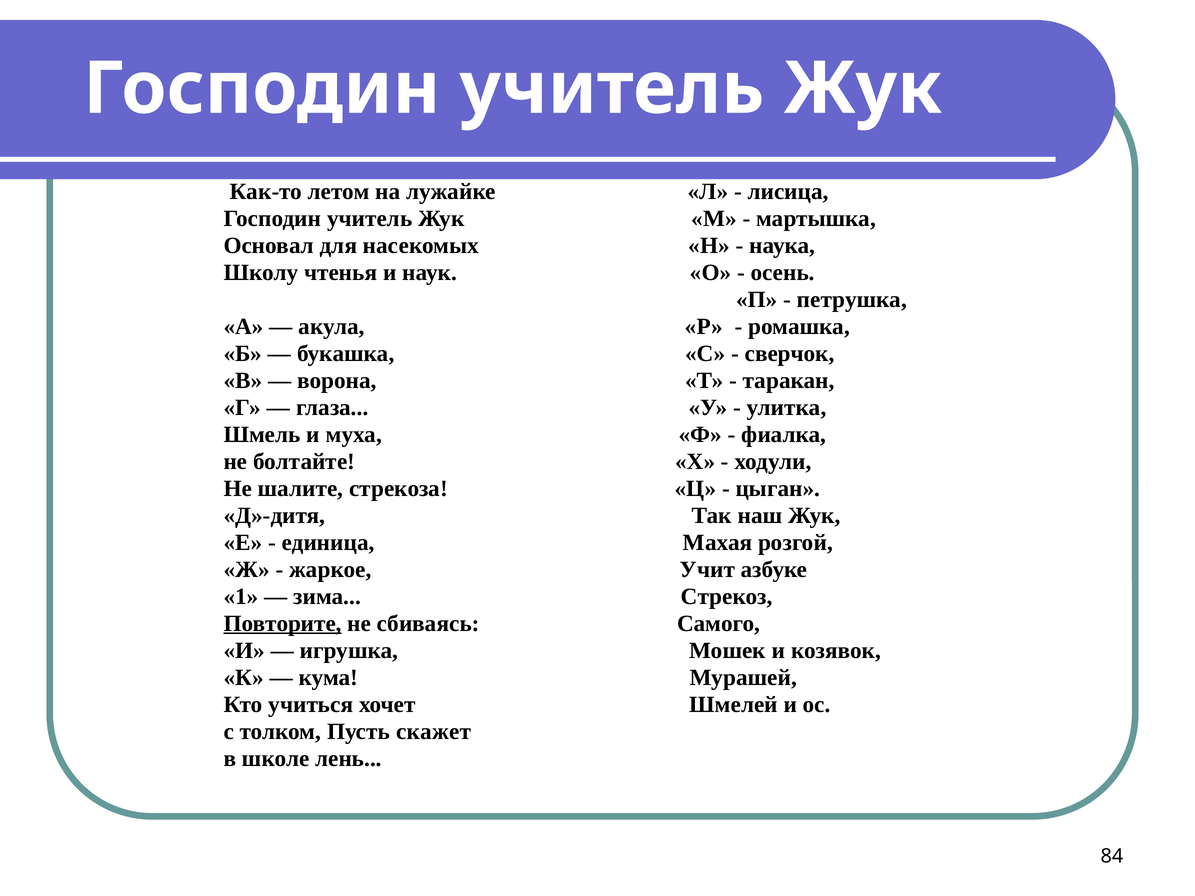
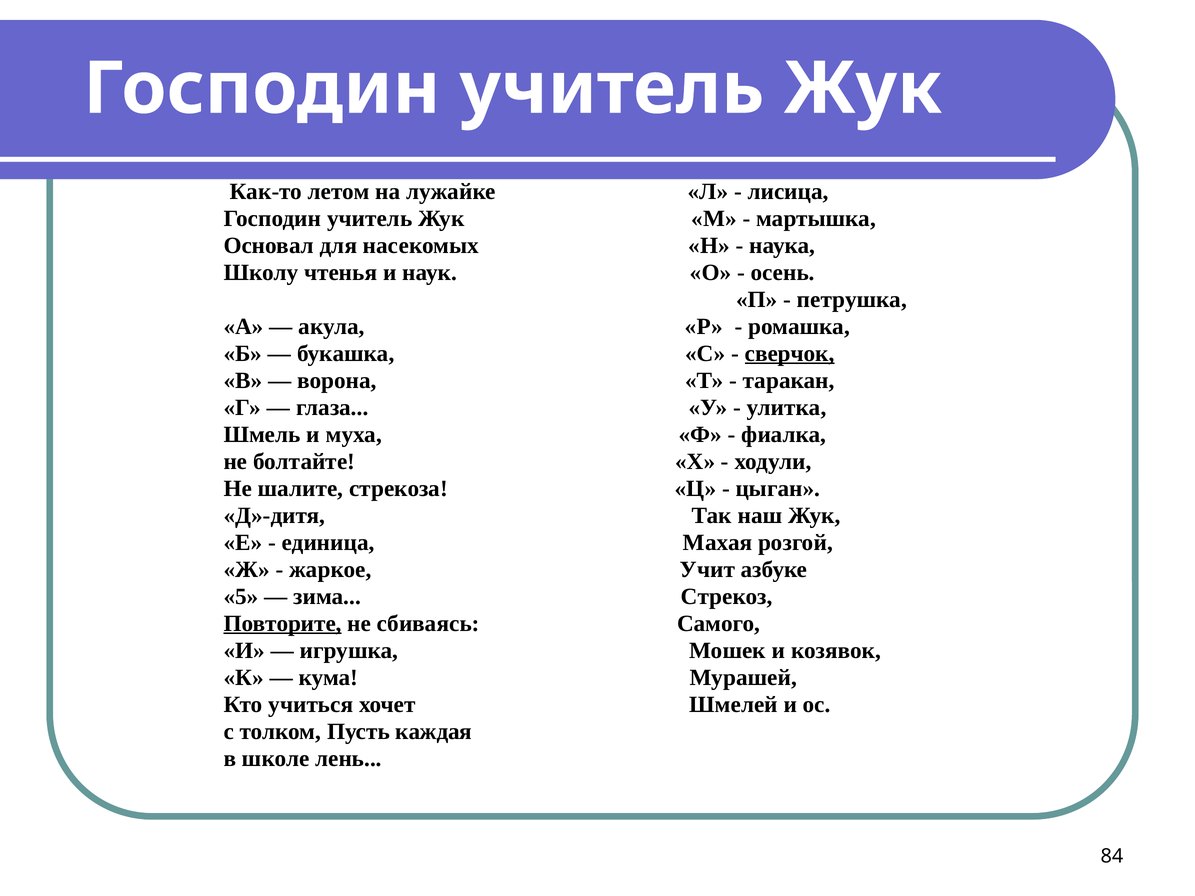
сверчок underline: none -> present
1: 1 -> 5
скажет: скажет -> каждая
